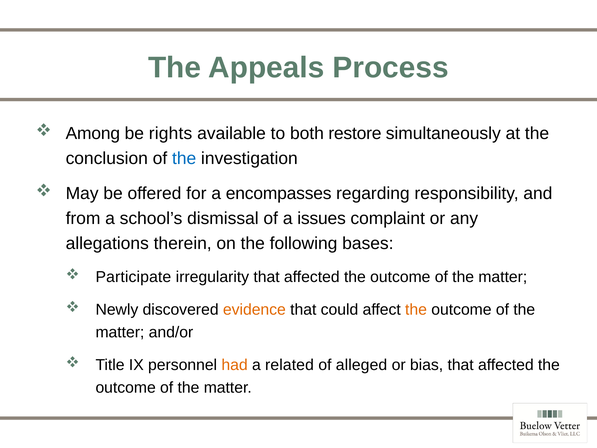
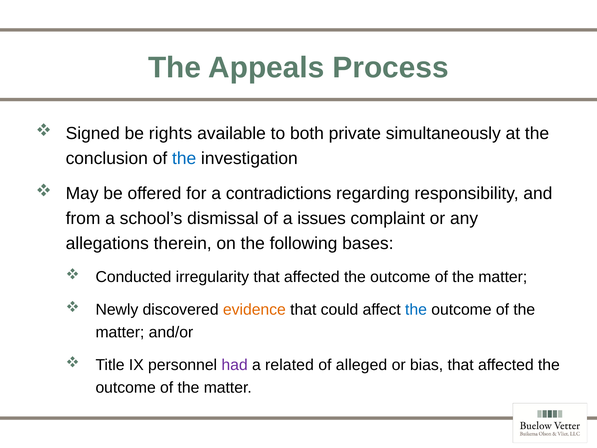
Among: Among -> Signed
restore: restore -> private
encompasses: encompasses -> contradictions
Participate: Participate -> Conducted
the at (416, 310) colour: orange -> blue
had colour: orange -> purple
